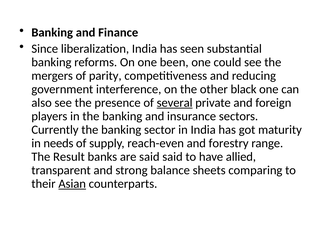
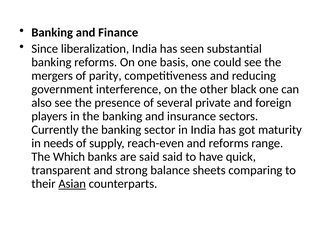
been: been -> basis
several underline: present -> none
and forestry: forestry -> reforms
Result: Result -> Which
allied: allied -> quick
